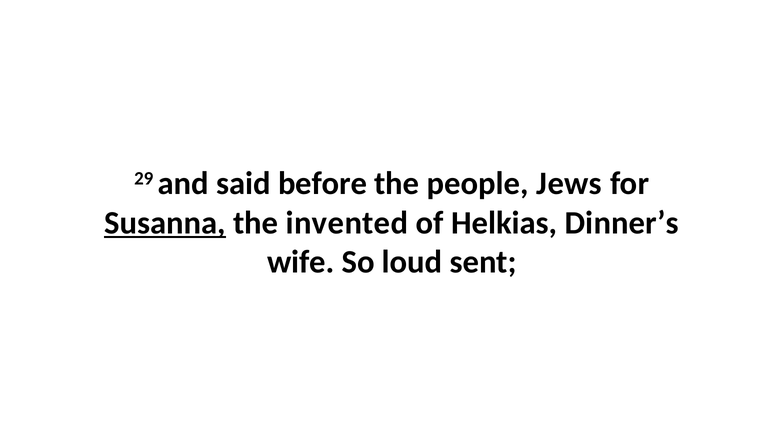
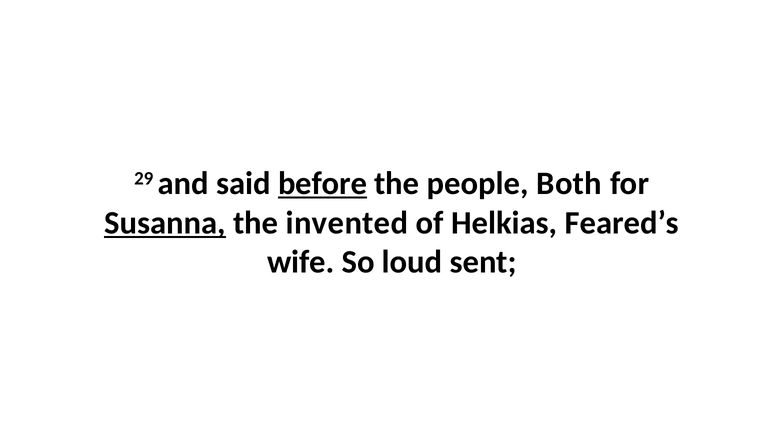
before underline: none -> present
Jews: Jews -> Both
Dinner’s: Dinner’s -> Feared’s
